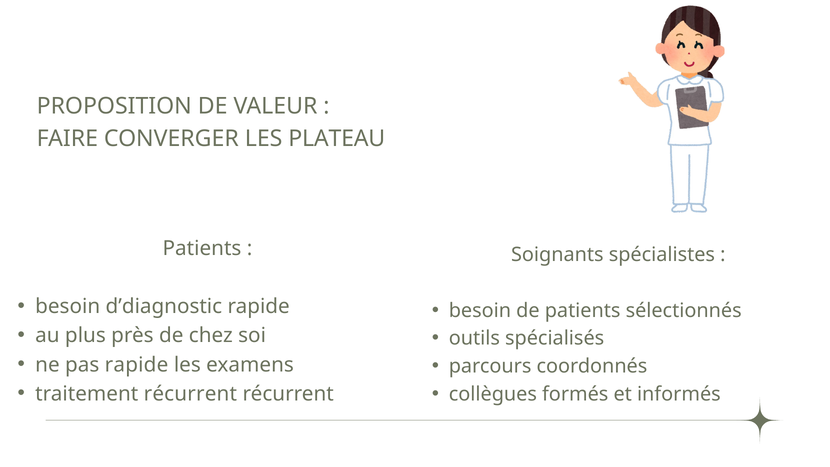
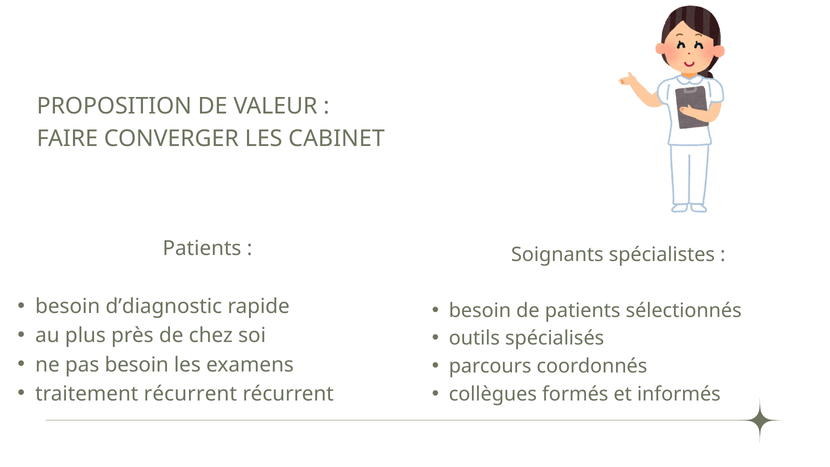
PLATEAU: PLATEAU -> CABINET
pas rapide: rapide -> besoin
